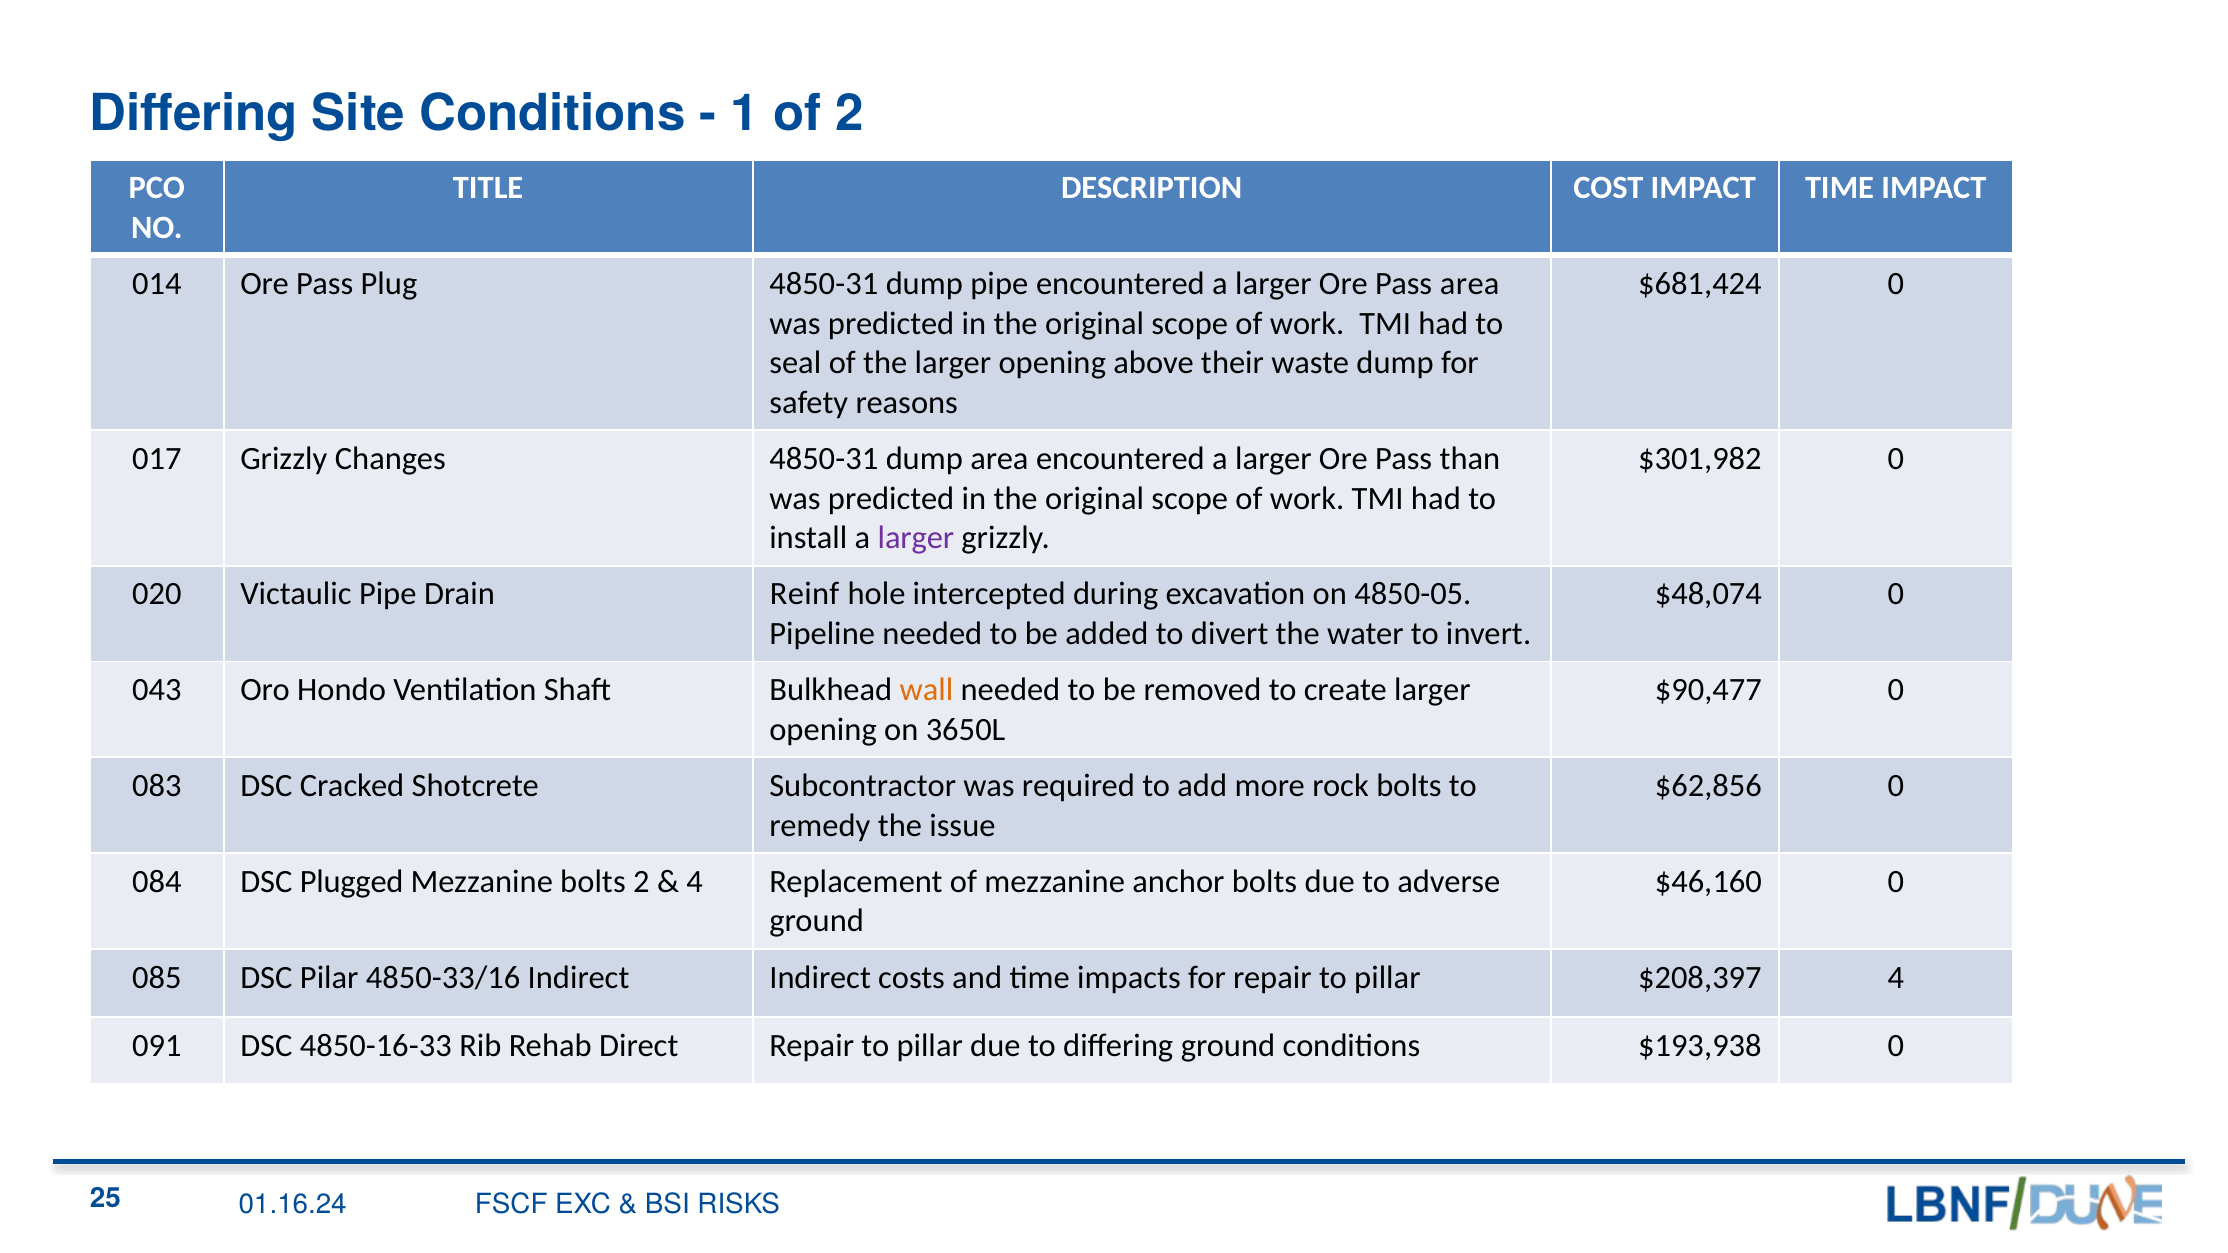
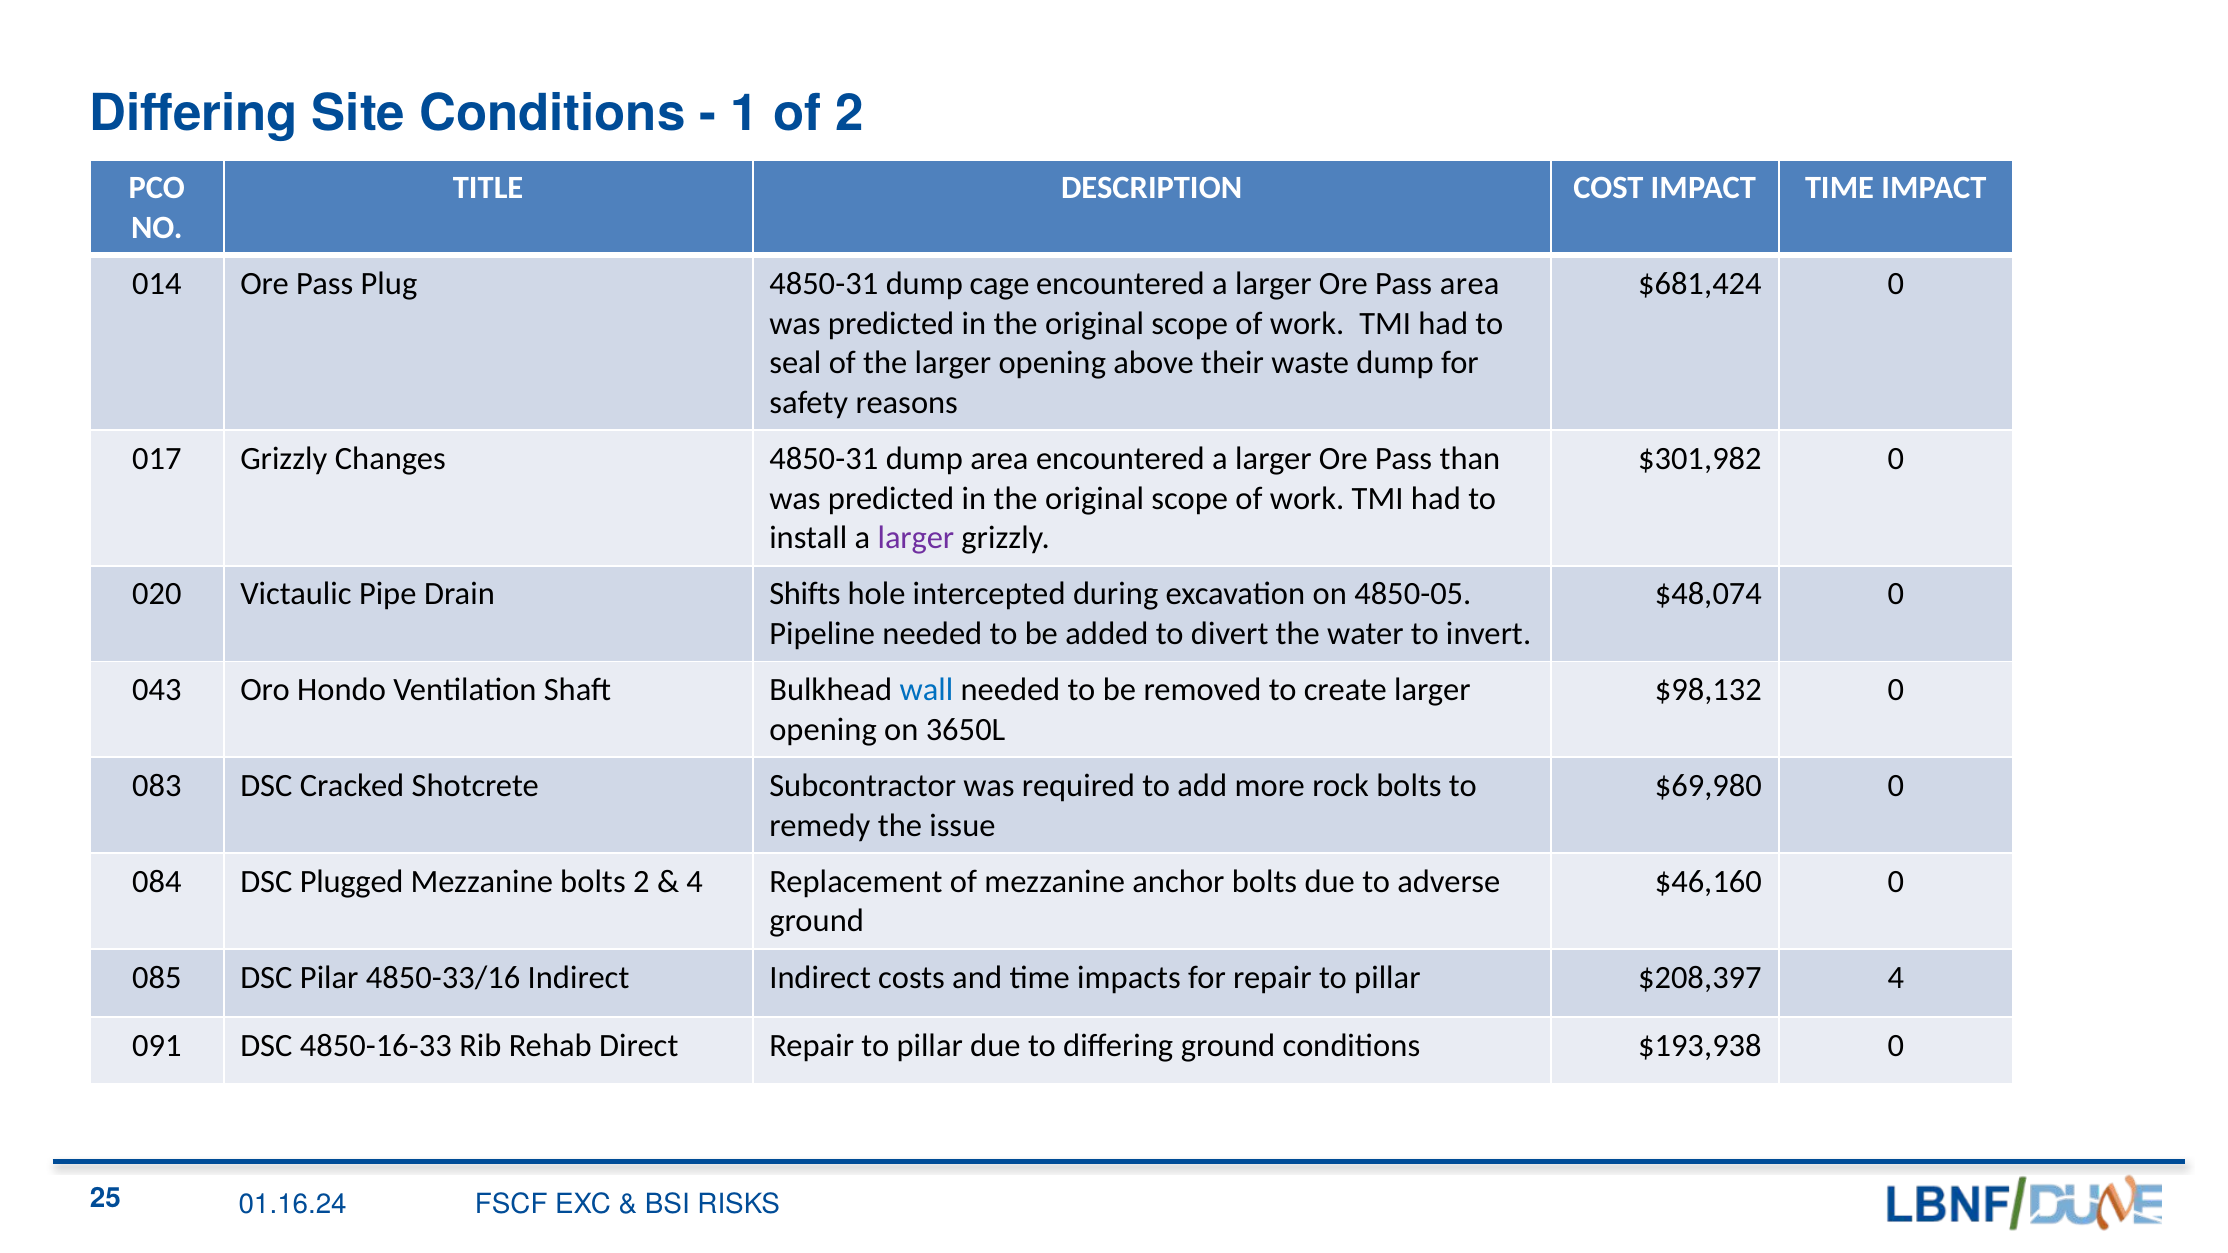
dump pipe: pipe -> cage
Reinf: Reinf -> Shifts
wall colour: orange -> blue
$90,477: $90,477 -> $98,132
$62,856: $62,856 -> $69,980
